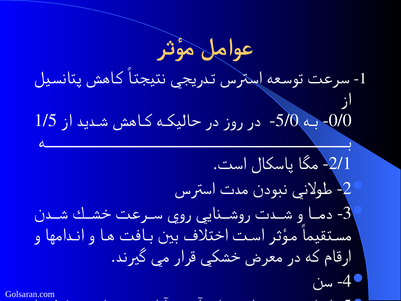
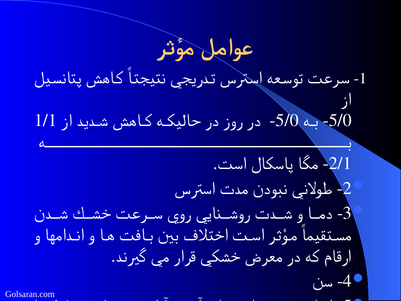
1/5: 1/5 -> 1/1
0/0 at (340, 120): 0/0 -> 5/0
